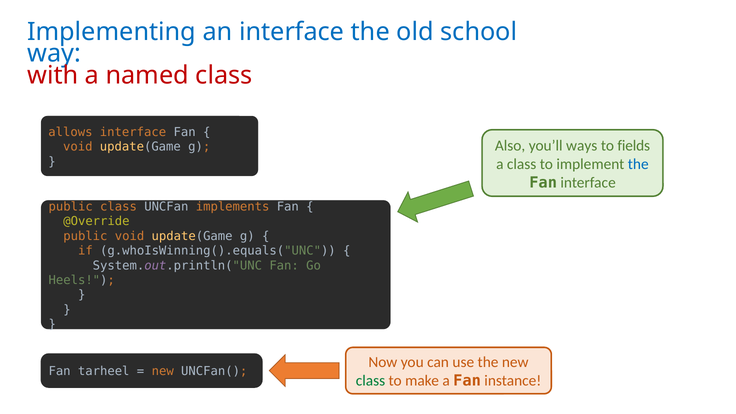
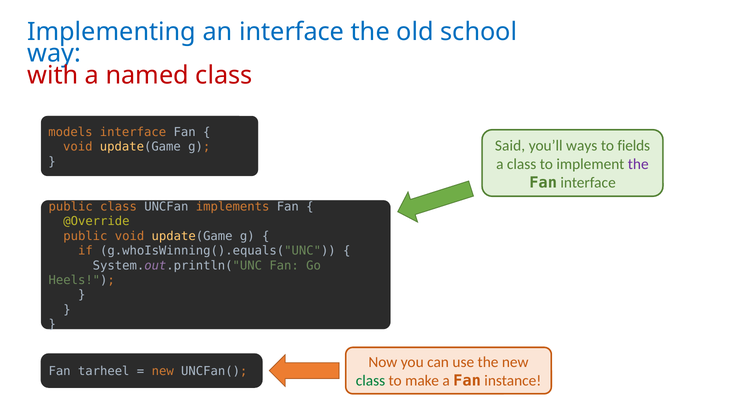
allows: allows -> models
Also: Also -> Said
the at (638, 164) colour: blue -> purple
